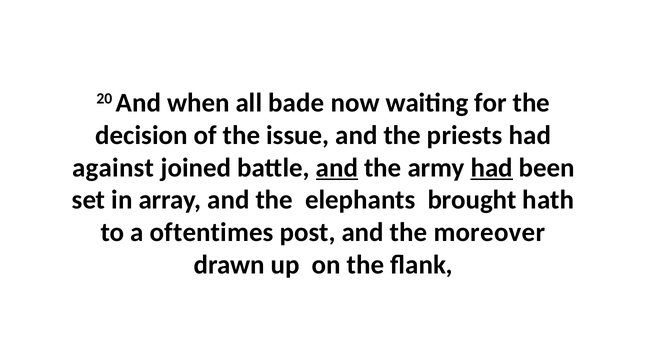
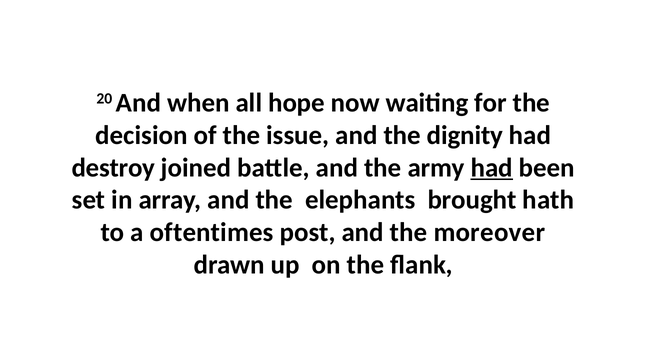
bade: bade -> hope
priests: priests -> dignity
against: against -> destroy
and at (337, 168) underline: present -> none
